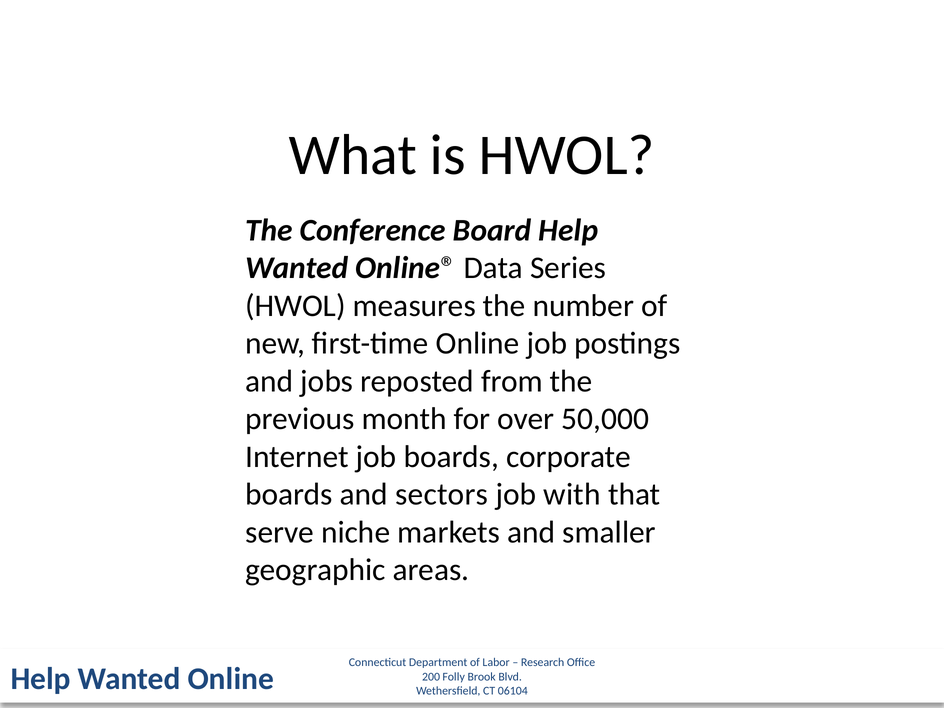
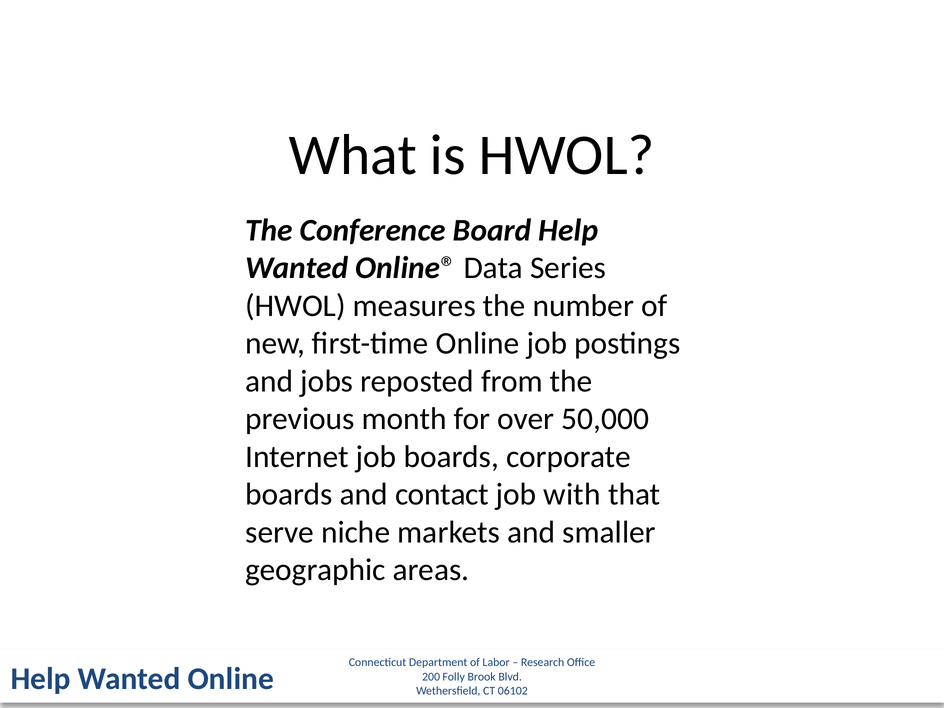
sectors: sectors -> contact
06104: 06104 -> 06102
